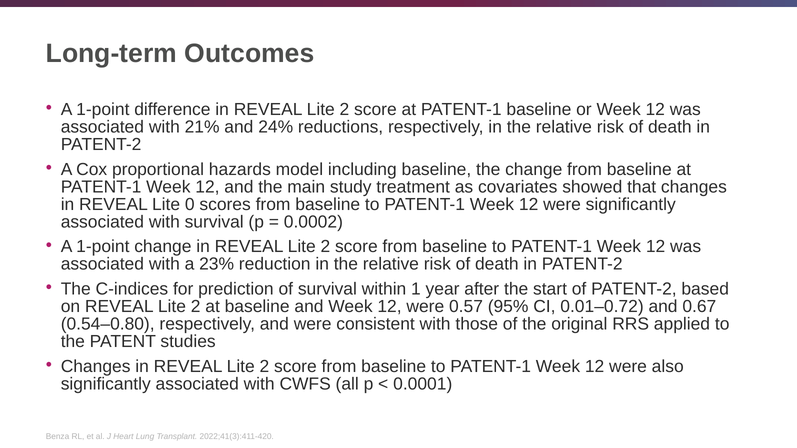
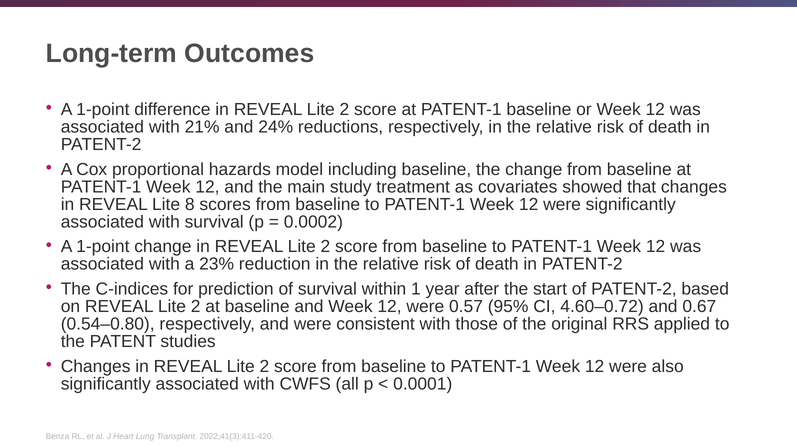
0: 0 -> 8
0.01–0.72: 0.01–0.72 -> 4.60–0.72
